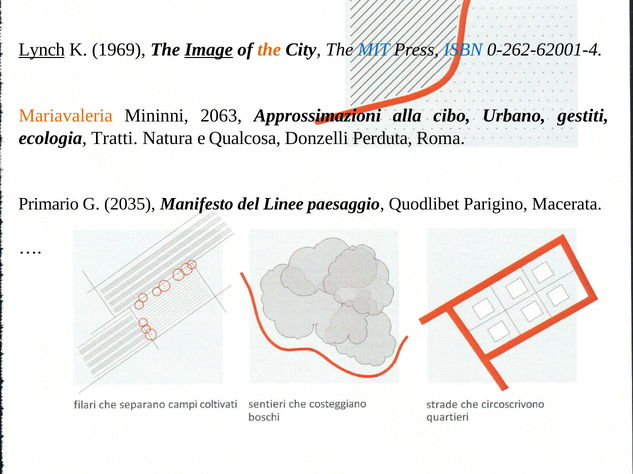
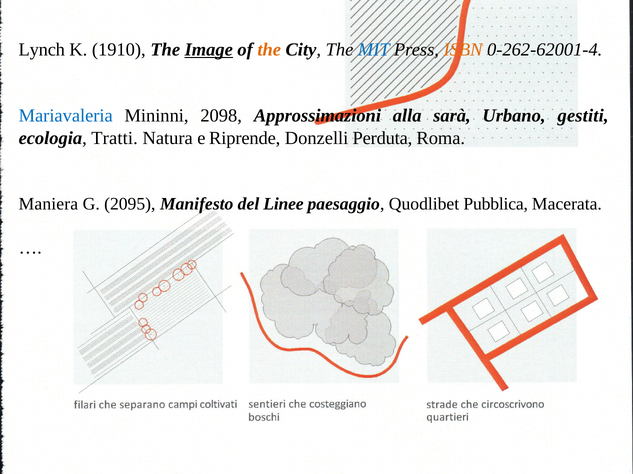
Lynch underline: present -> none
1969: 1969 -> 1910
ISBN colour: blue -> orange
Mariavaleria colour: orange -> blue
2063: 2063 -> 2098
cibo: cibo -> sarà
Qualcosa: Qualcosa -> Riprende
Primario: Primario -> Maniera
2035: 2035 -> 2095
Parigino: Parigino -> Pubblica
